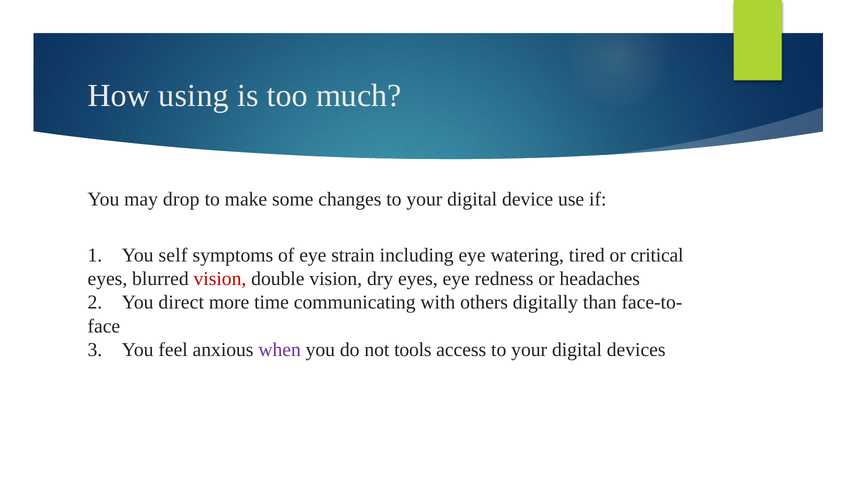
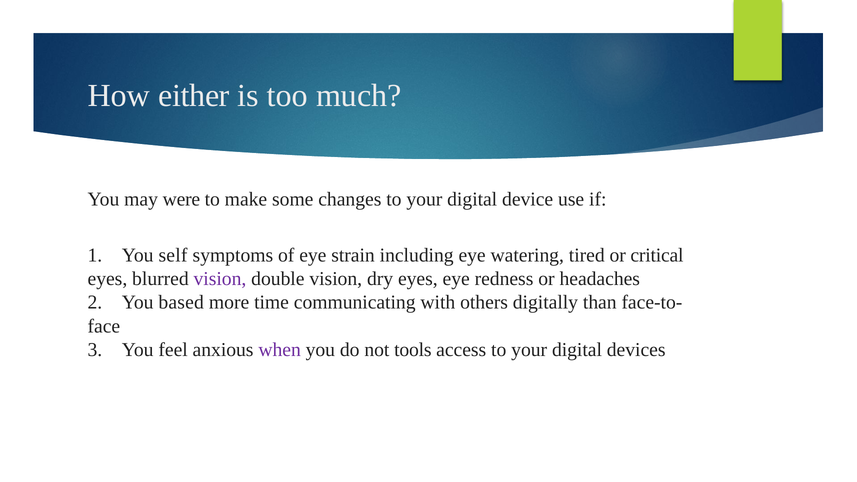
using: using -> either
drop: drop -> were
vision at (220, 279) colour: red -> purple
direct: direct -> based
